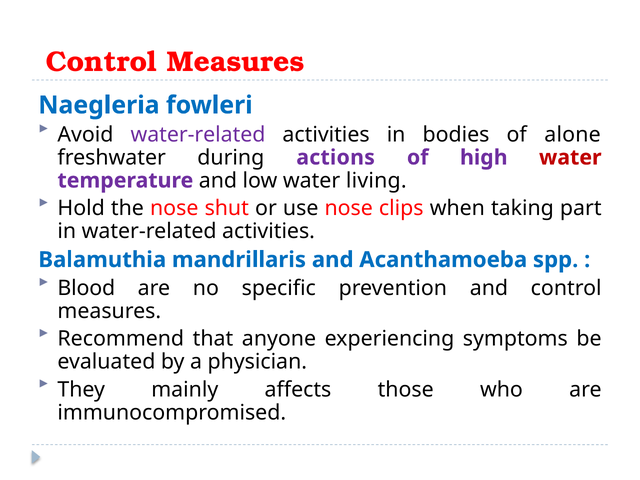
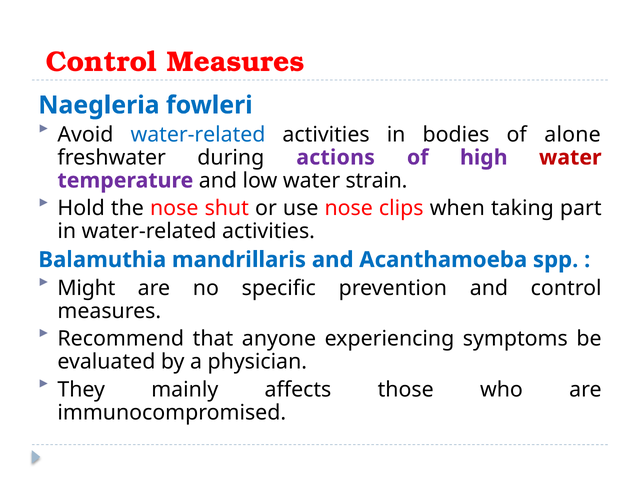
water-related at (198, 134) colour: purple -> blue
living: living -> strain
Blood: Blood -> Might
